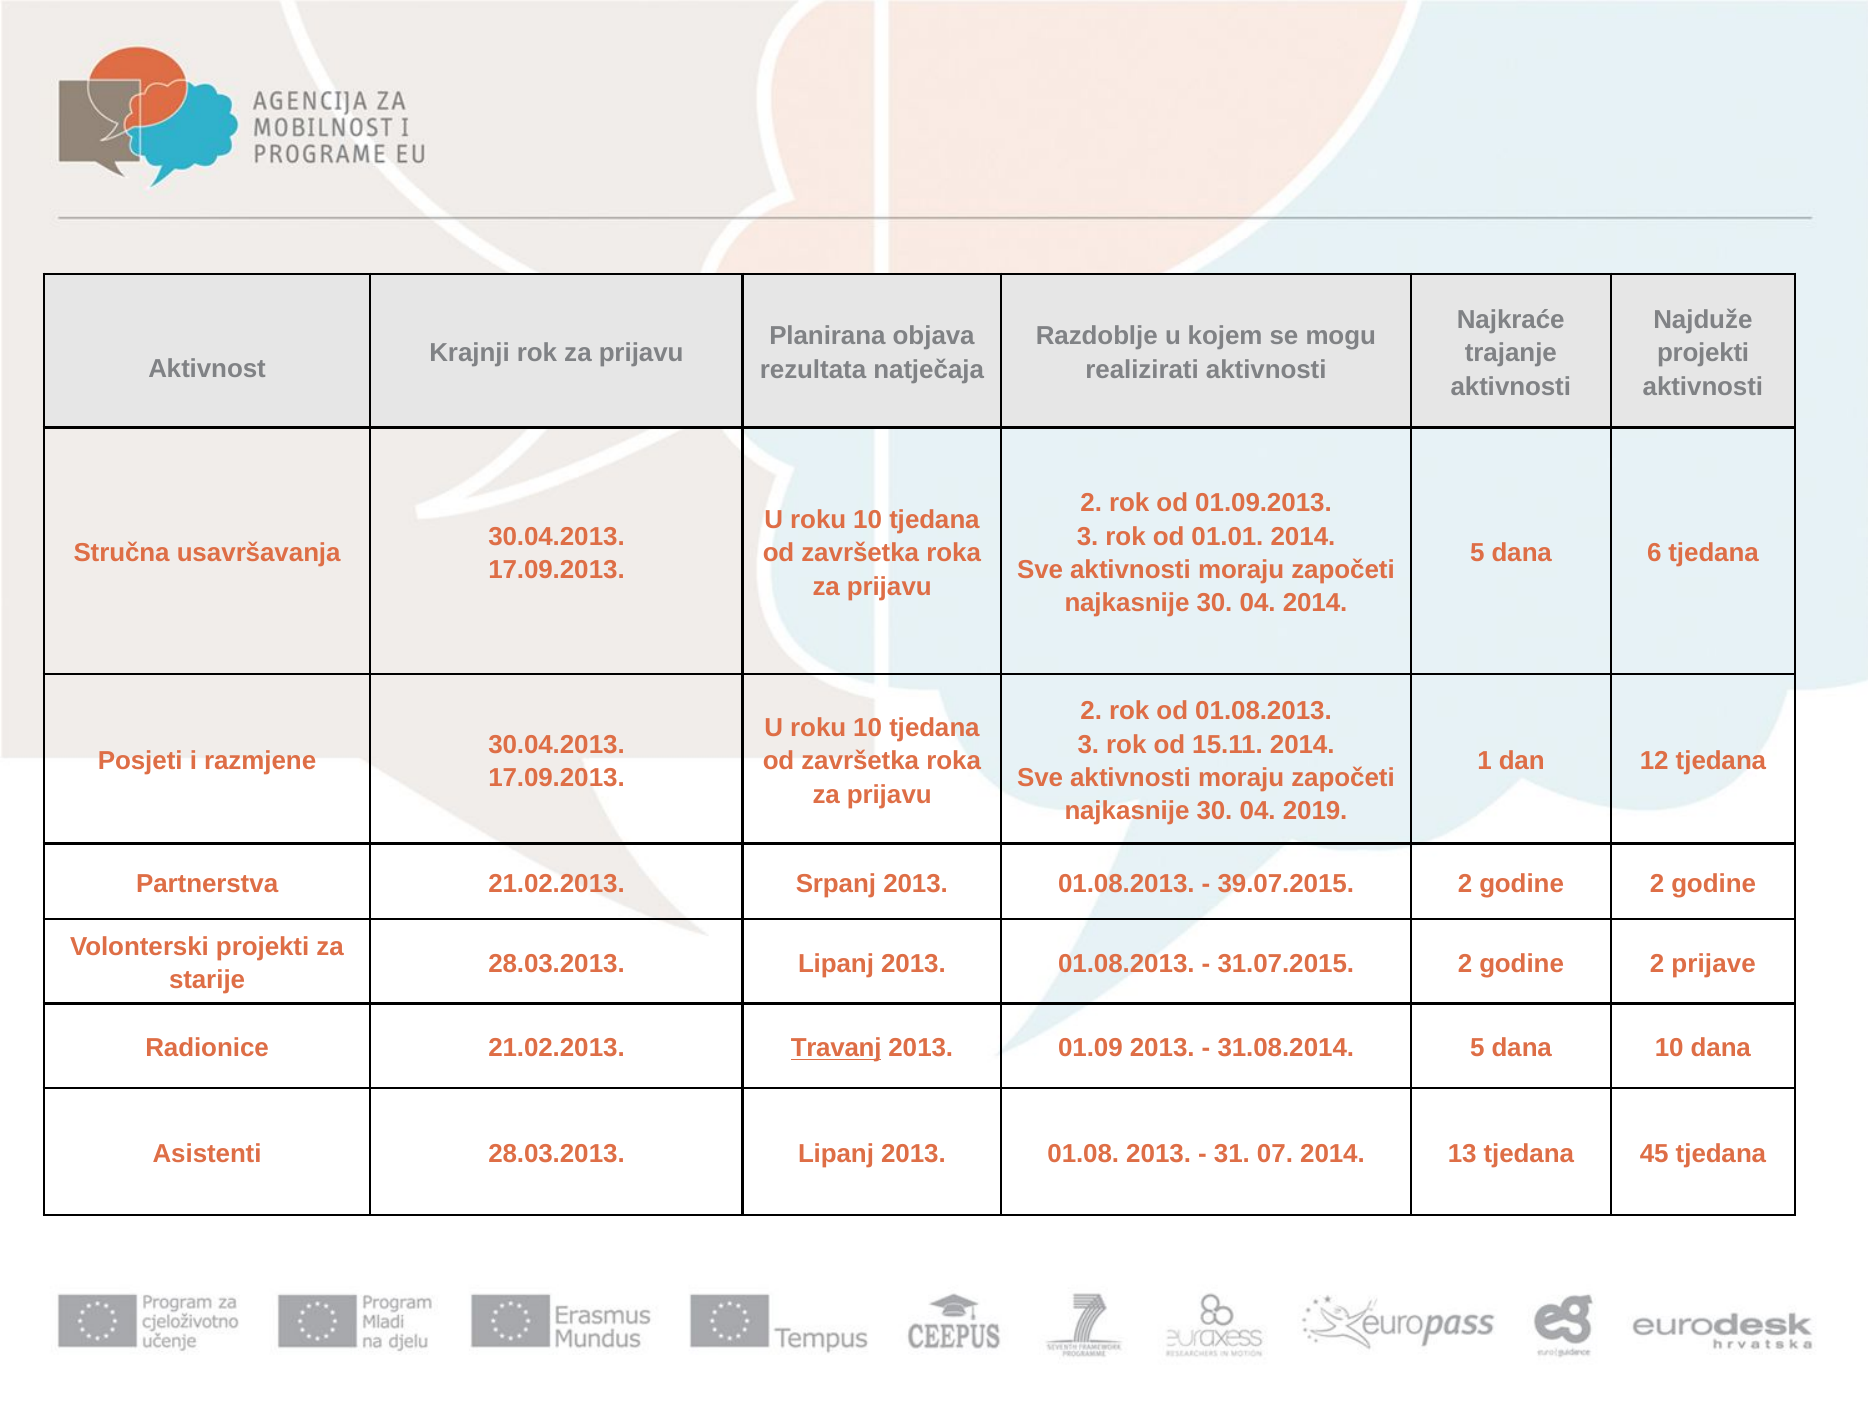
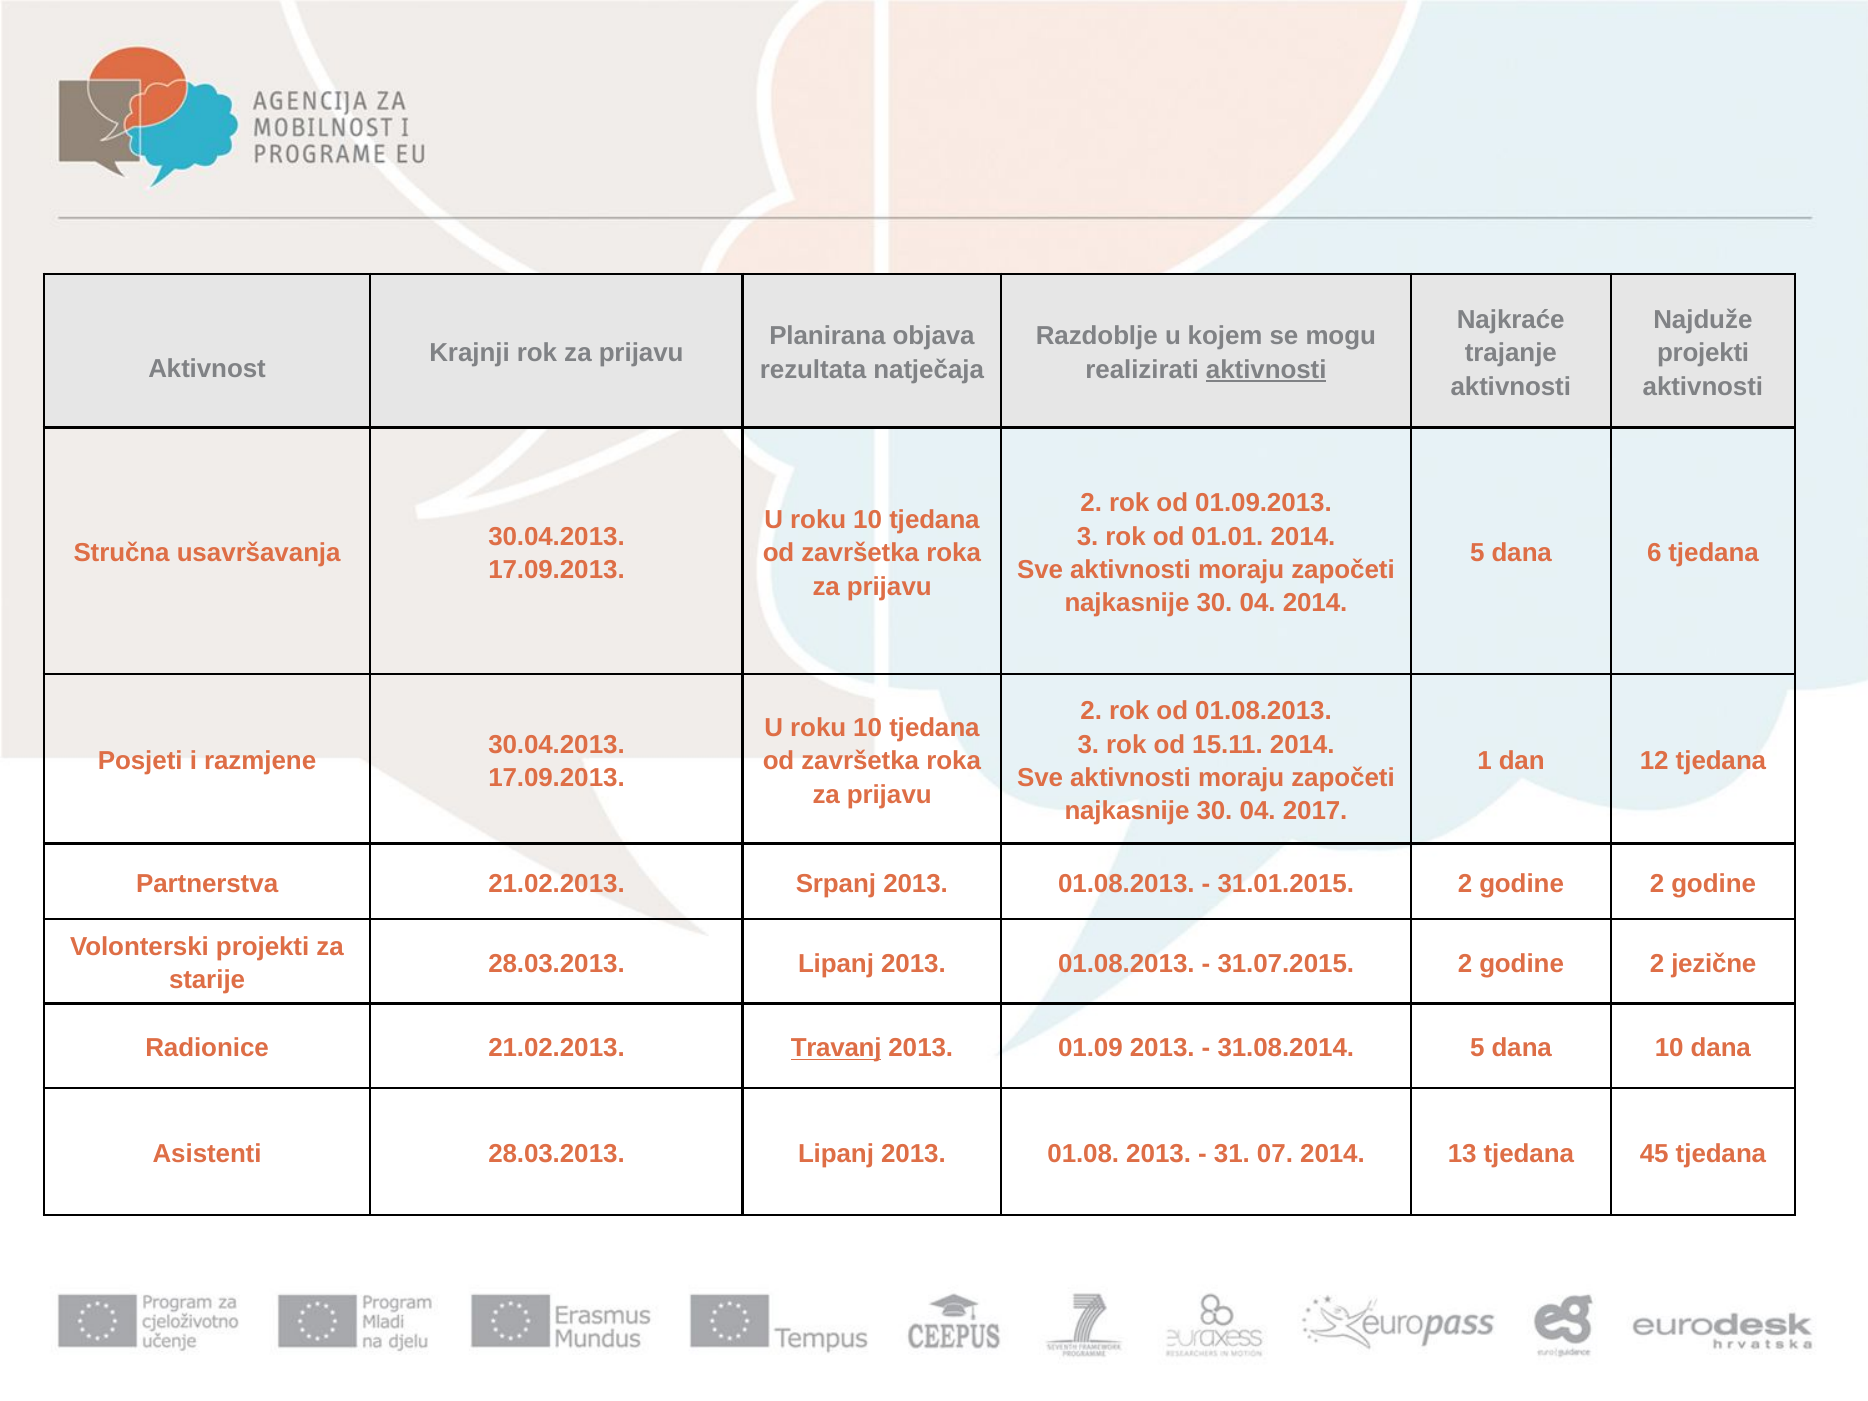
aktivnosti at (1266, 370) underline: none -> present
2019: 2019 -> 2017
39.07.2015: 39.07.2015 -> 31.01.2015
prijave: prijave -> jezične
